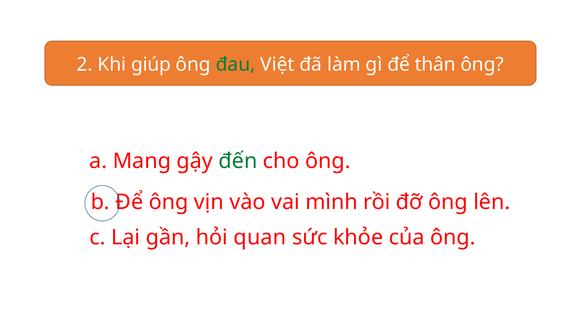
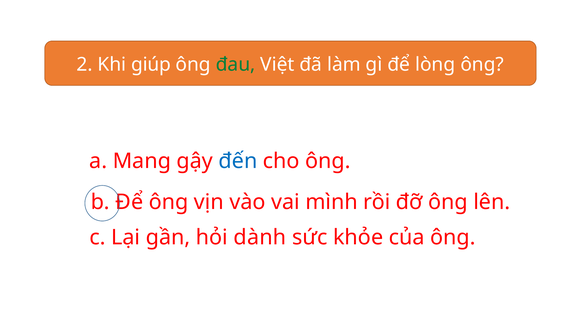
thân: thân -> lòng
đến colour: green -> blue
quan: quan -> dành
